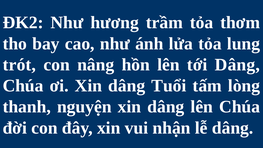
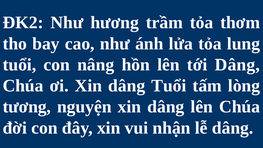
trót at (19, 65): trót -> tuổi
thanh: thanh -> tương
